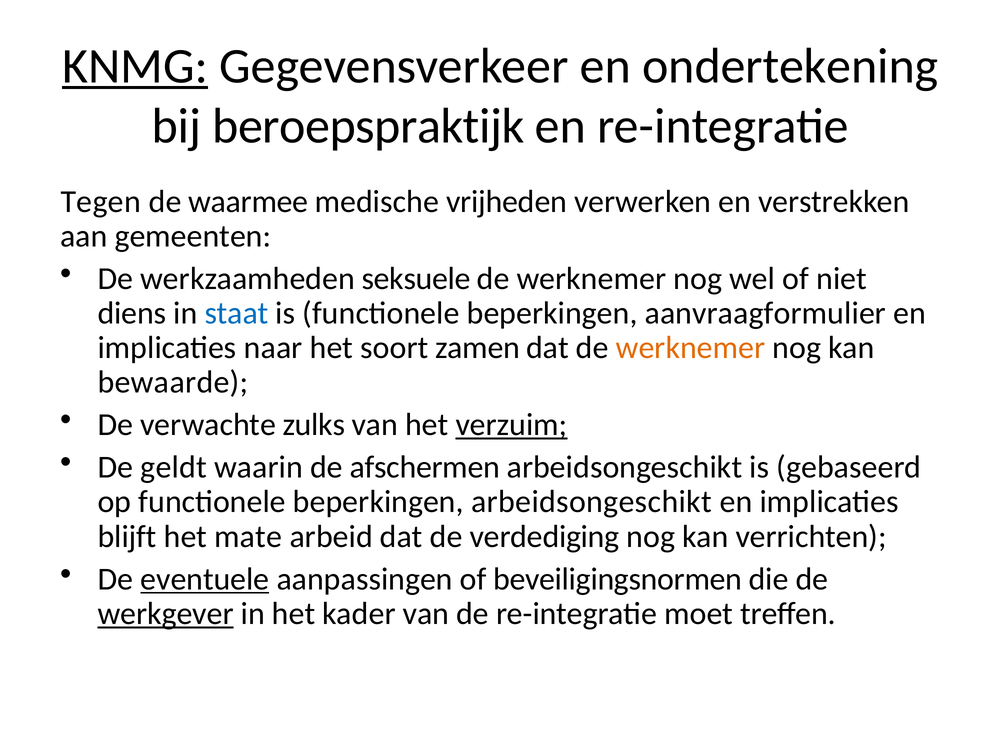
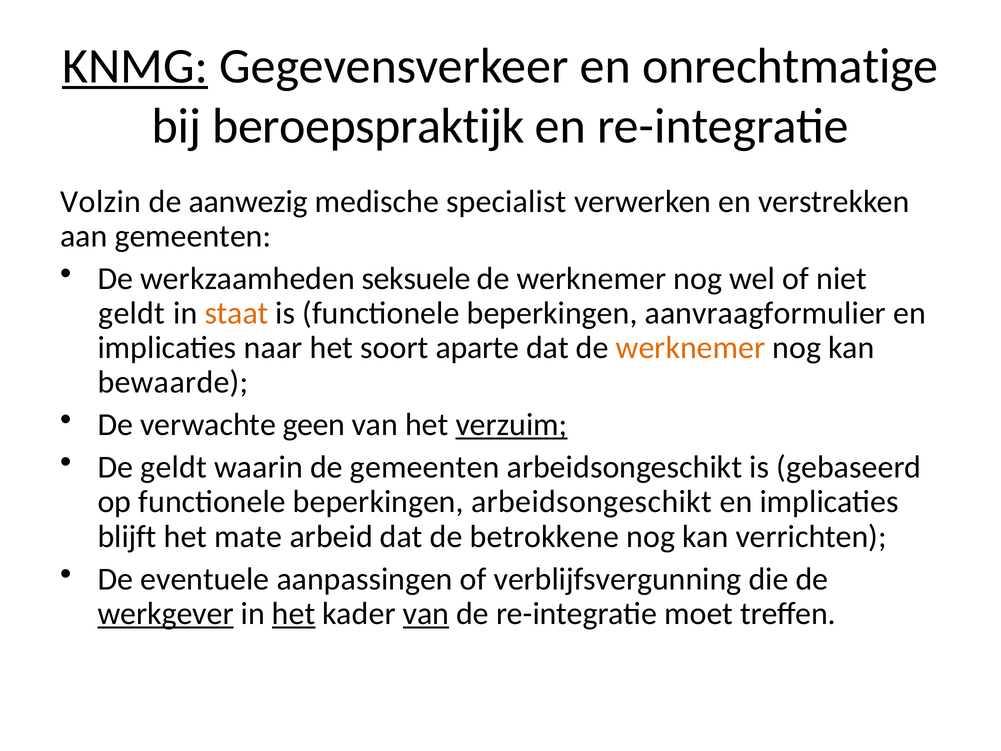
ondertekening: ondertekening -> onrechtmatige
Tegen: Tegen -> Volzin
waarmee: waarmee -> aanwezig
vrijheden: vrijheden -> specialist
diens at (132, 313): diens -> geldt
staat colour: blue -> orange
zamen: zamen -> aparte
zulks: zulks -> geen
de afschermen: afschermen -> gemeenten
verdediging: verdediging -> betrokkene
eventuele underline: present -> none
beveiligingsnormen: beveiligingsnormen -> verblijfsvergunning
het at (294, 613) underline: none -> present
van at (426, 613) underline: none -> present
